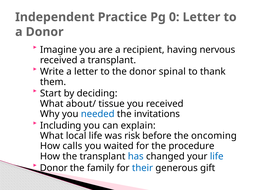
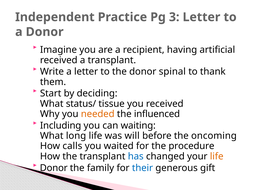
0: 0 -> 3
nervous: nervous -> artificial
about/: about/ -> status/
needed colour: blue -> orange
invitations: invitations -> influenced
explain: explain -> waiting
local: local -> long
risk: risk -> will
life at (217, 156) colour: blue -> orange
